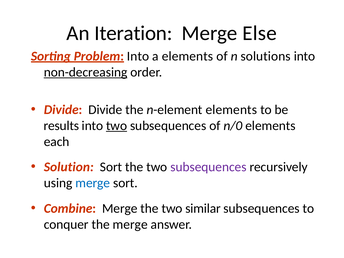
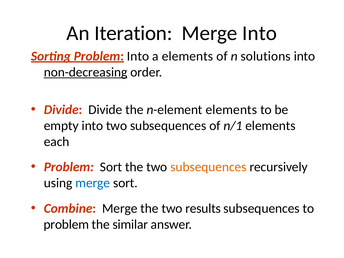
Merge Else: Else -> Into
results: results -> empty
two at (117, 126) underline: present -> none
n/0: n/0 -> n/1
Solution at (69, 167): Solution -> Problem
subsequences at (208, 167) colour: purple -> orange
similar: similar -> results
conquer at (66, 224): conquer -> problem
the merge: merge -> similar
